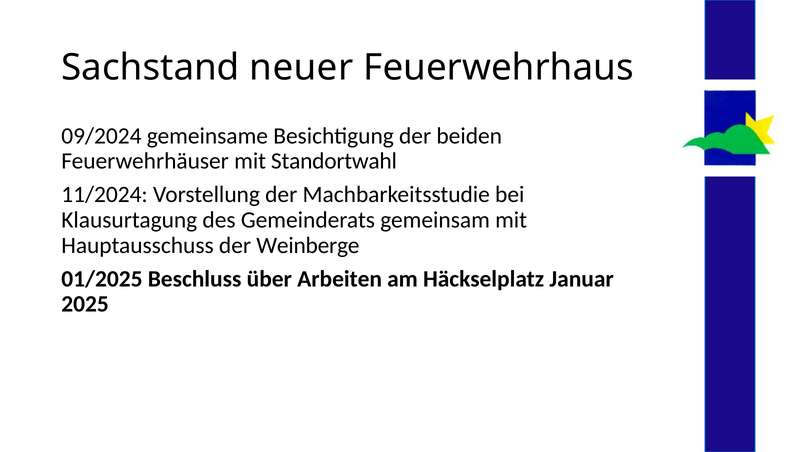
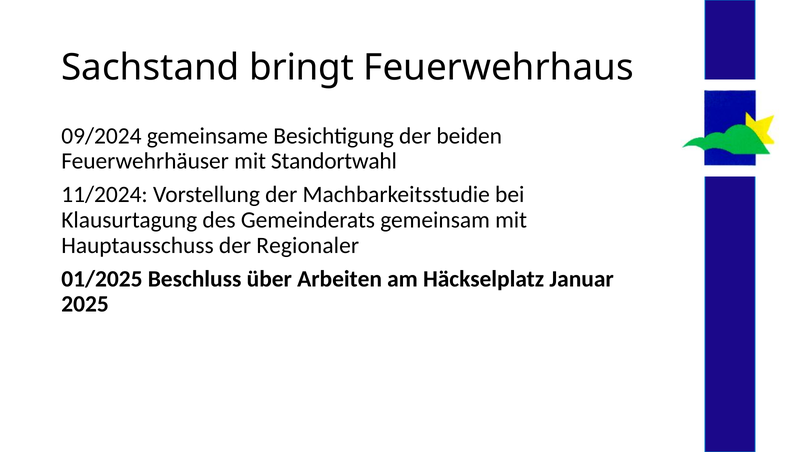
neuer: neuer -> bringt
Weinberge: Weinberge -> Regionaler
